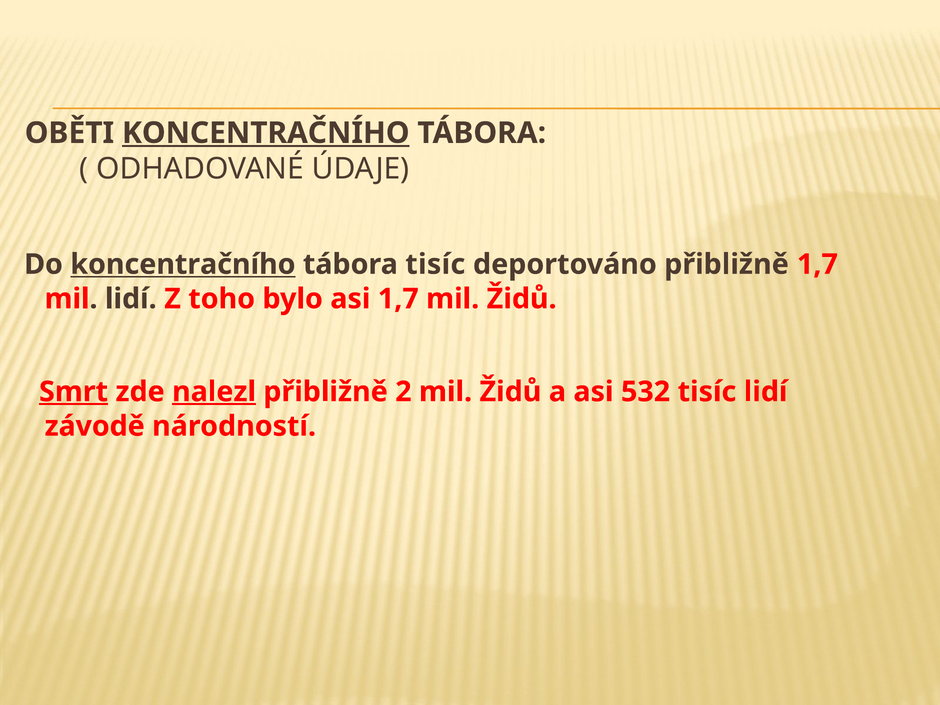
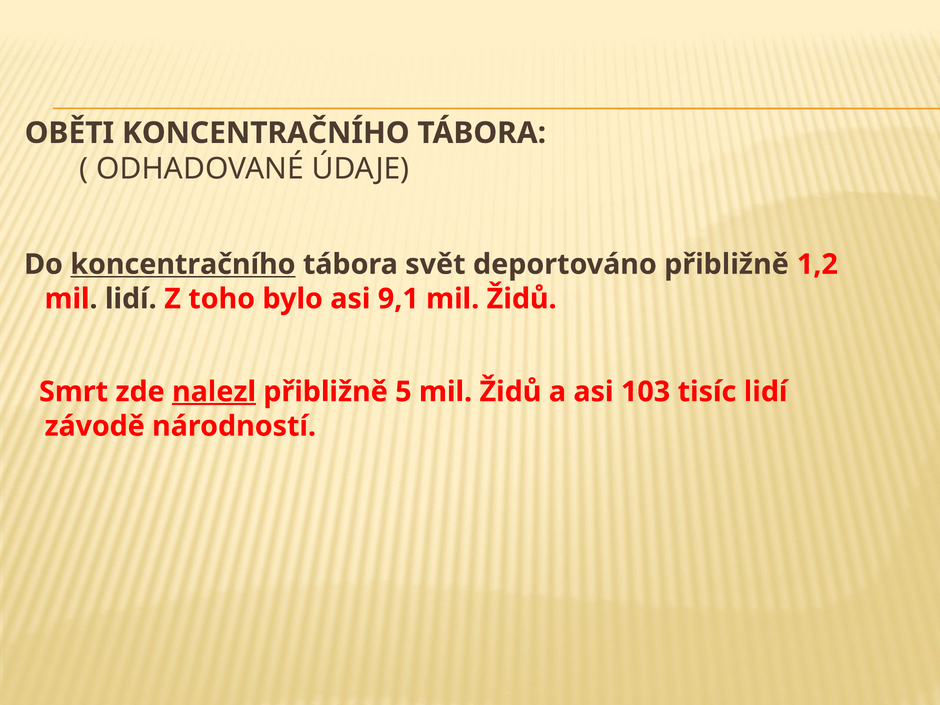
KONCENTRAČNÍHO at (266, 133) underline: present -> none
tábora tisíc: tisíc -> svět
přibližně 1,7: 1,7 -> 1,2
asi 1,7: 1,7 -> 9,1
Smrt underline: present -> none
2: 2 -> 5
532: 532 -> 103
